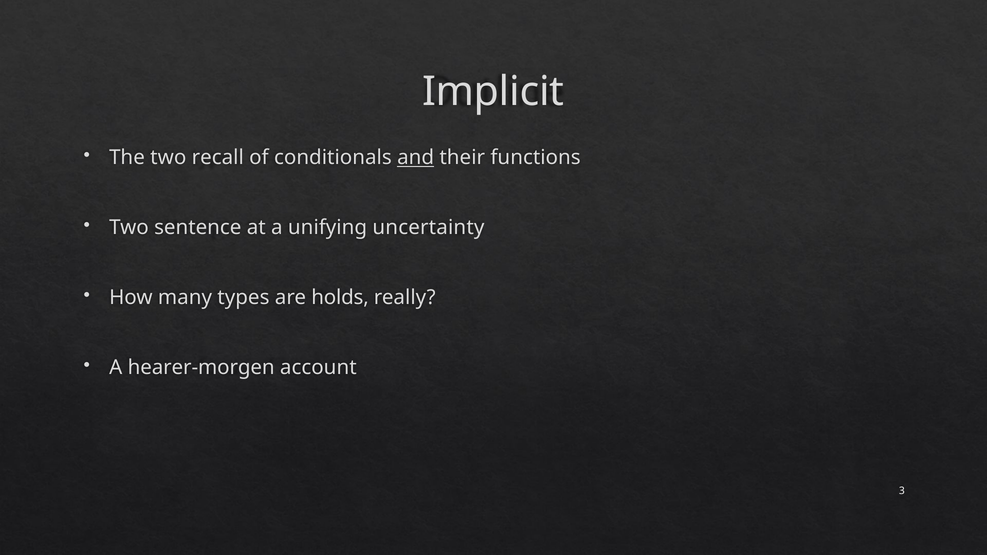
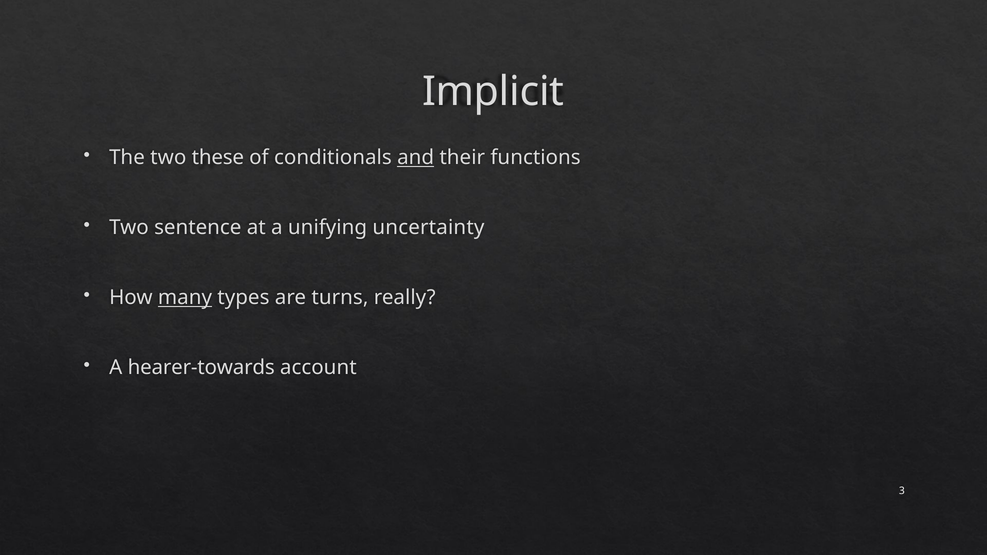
recall: recall -> these
many underline: none -> present
holds: holds -> turns
hearer-morgen: hearer-morgen -> hearer-towards
